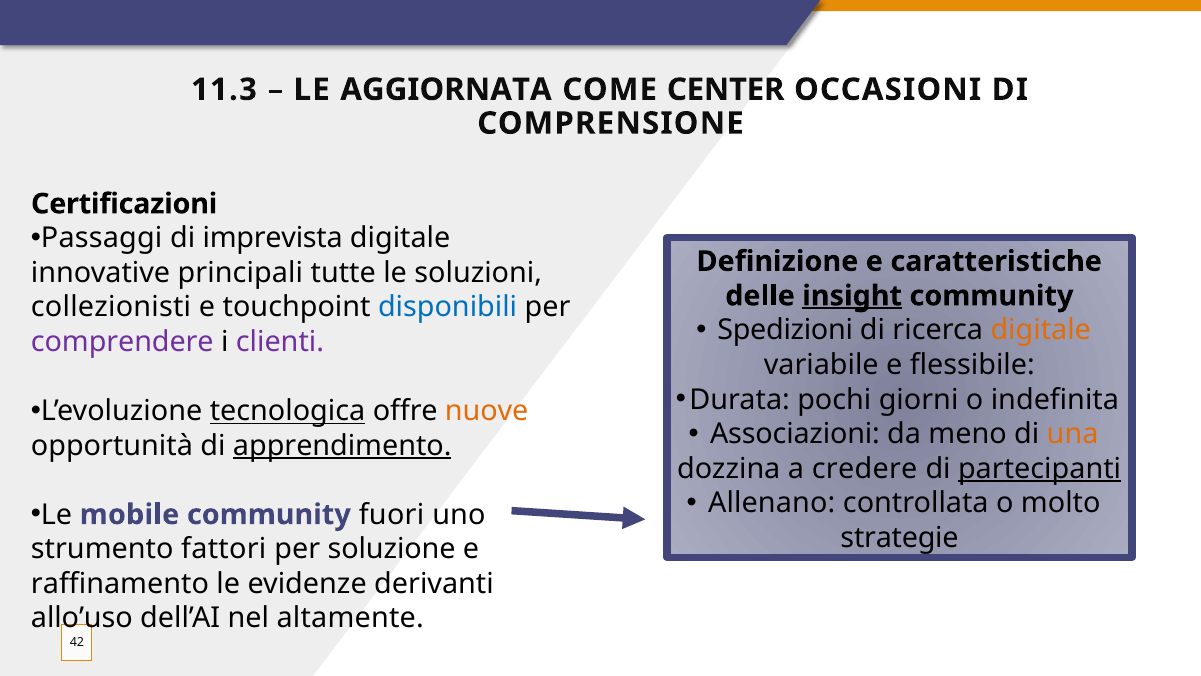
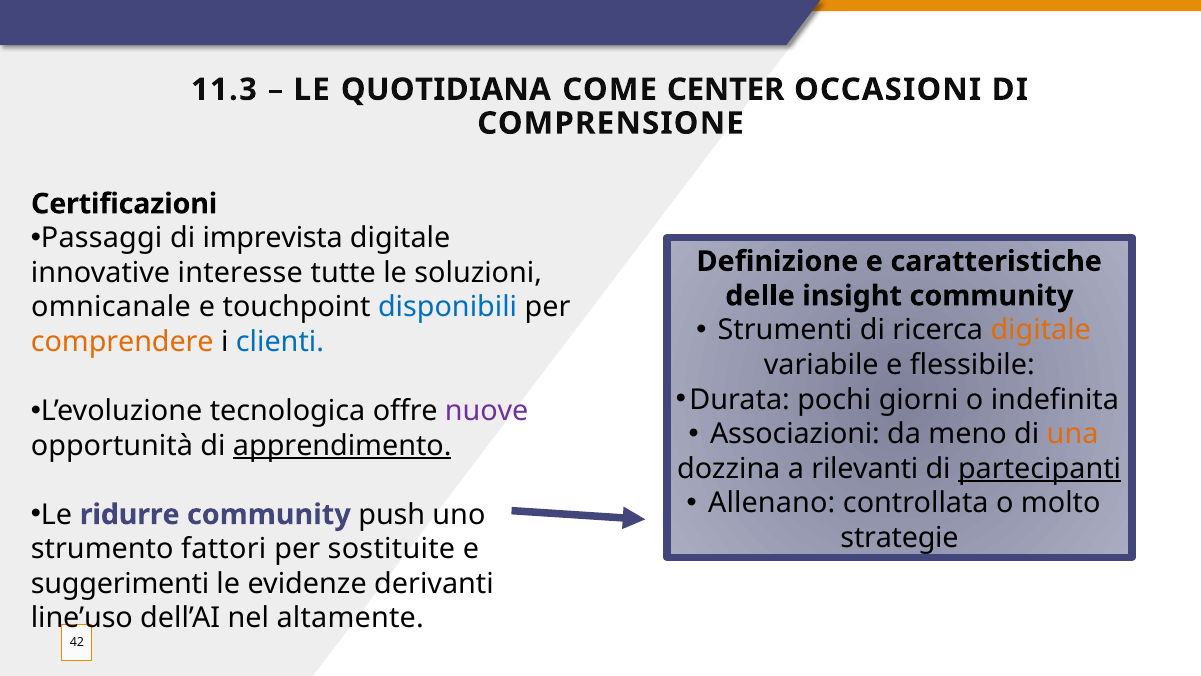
AGGIORNATA: AGGIORNATA -> QUOTIDIANA
principali: principali -> interesse
insight underline: present -> none
collezionisti: collezionisti -> omnicanale
Spedizioni: Spedizioni -> Strumenti
comprendere colour: purple -> orange
clienti colour: purple -> blue
tecnologica underline: present -> none
nuove colour: orange -> purple
credere: credere -> rilevanti
mobile: mobile -> ridurre
fuori: fuori -> push
soluzione: soluzione -> sostituite
raffinamento: raffinamento -> suggerimenti
allo’uso: allo’uso -> line’uso
